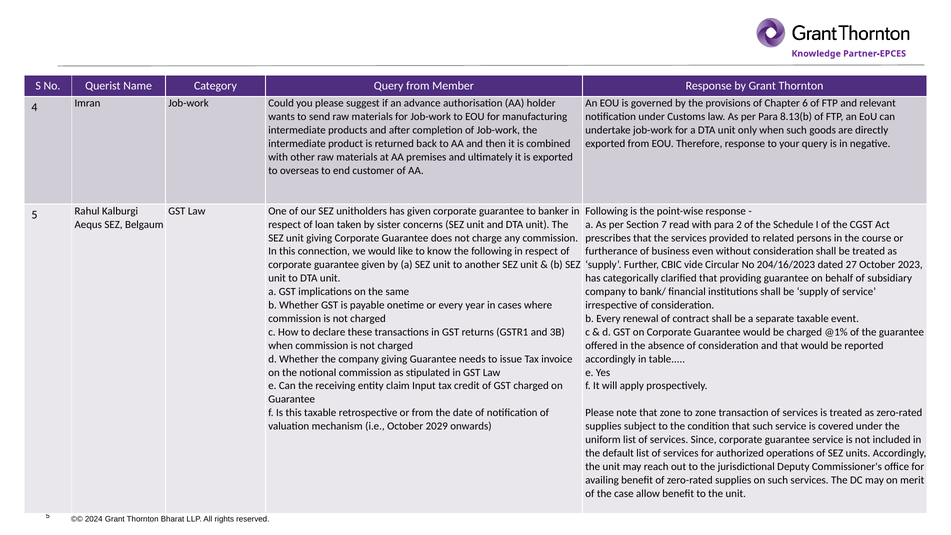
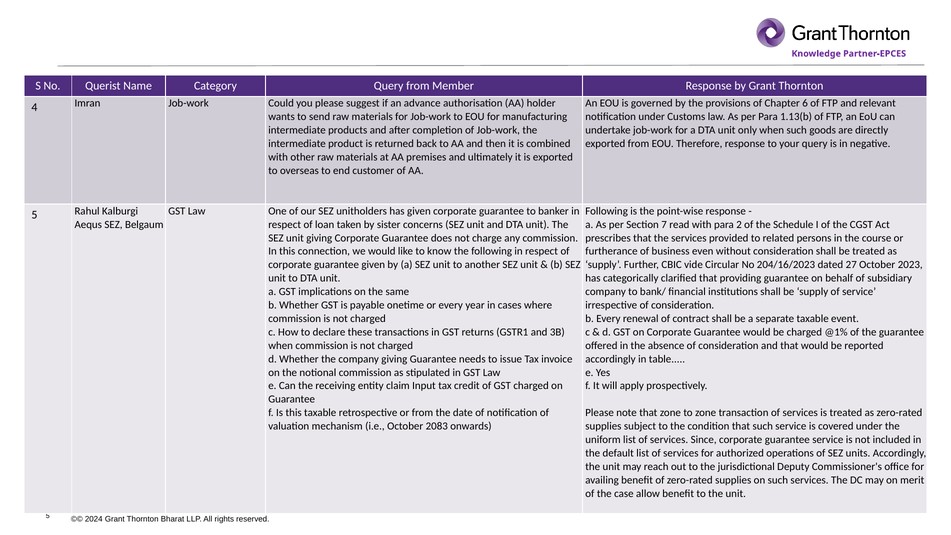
8.13(b: 8.13(b -> 1.13(b
2029: 2029 -> 2083
